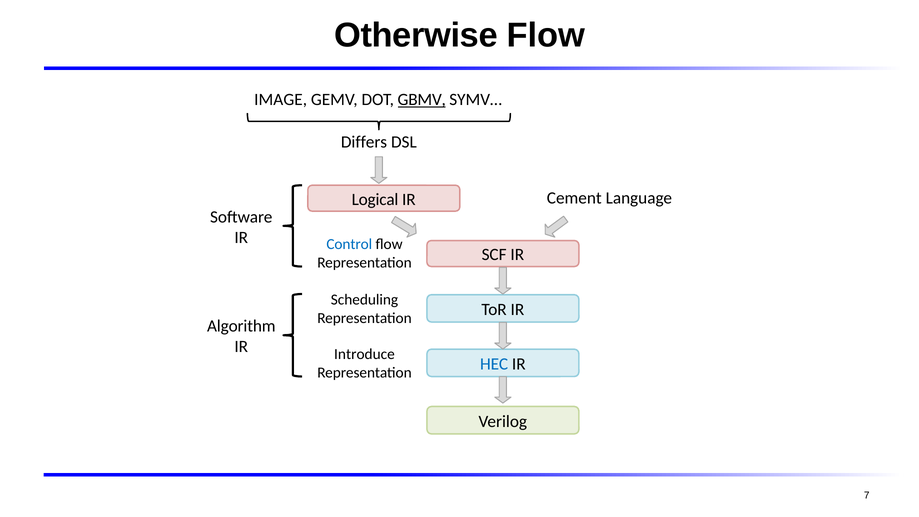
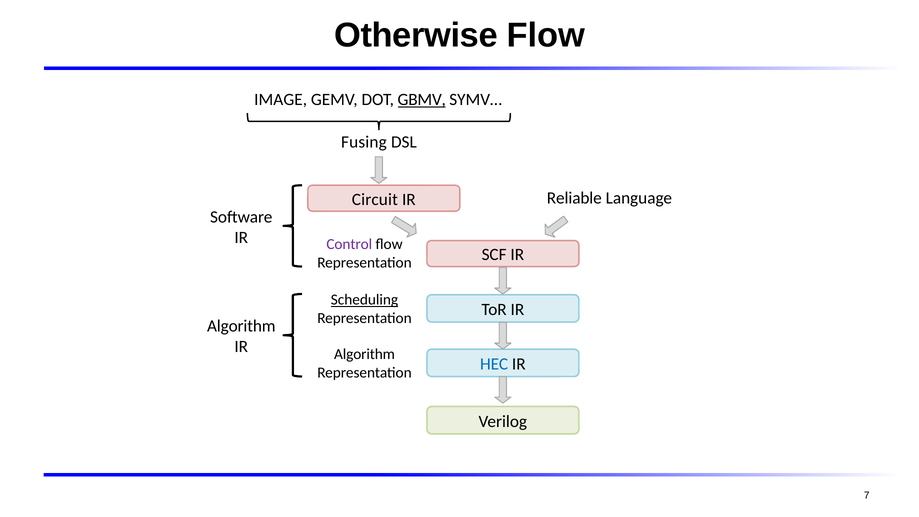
Differs: Differs -> Fusing
Cement: Cement -> Reliable
Logical: Logical -> Circuit
Control colour: blue -> purple
Scheduling underline: none -> present
Introduce at (364, 354): Introduce -> Algorithm
